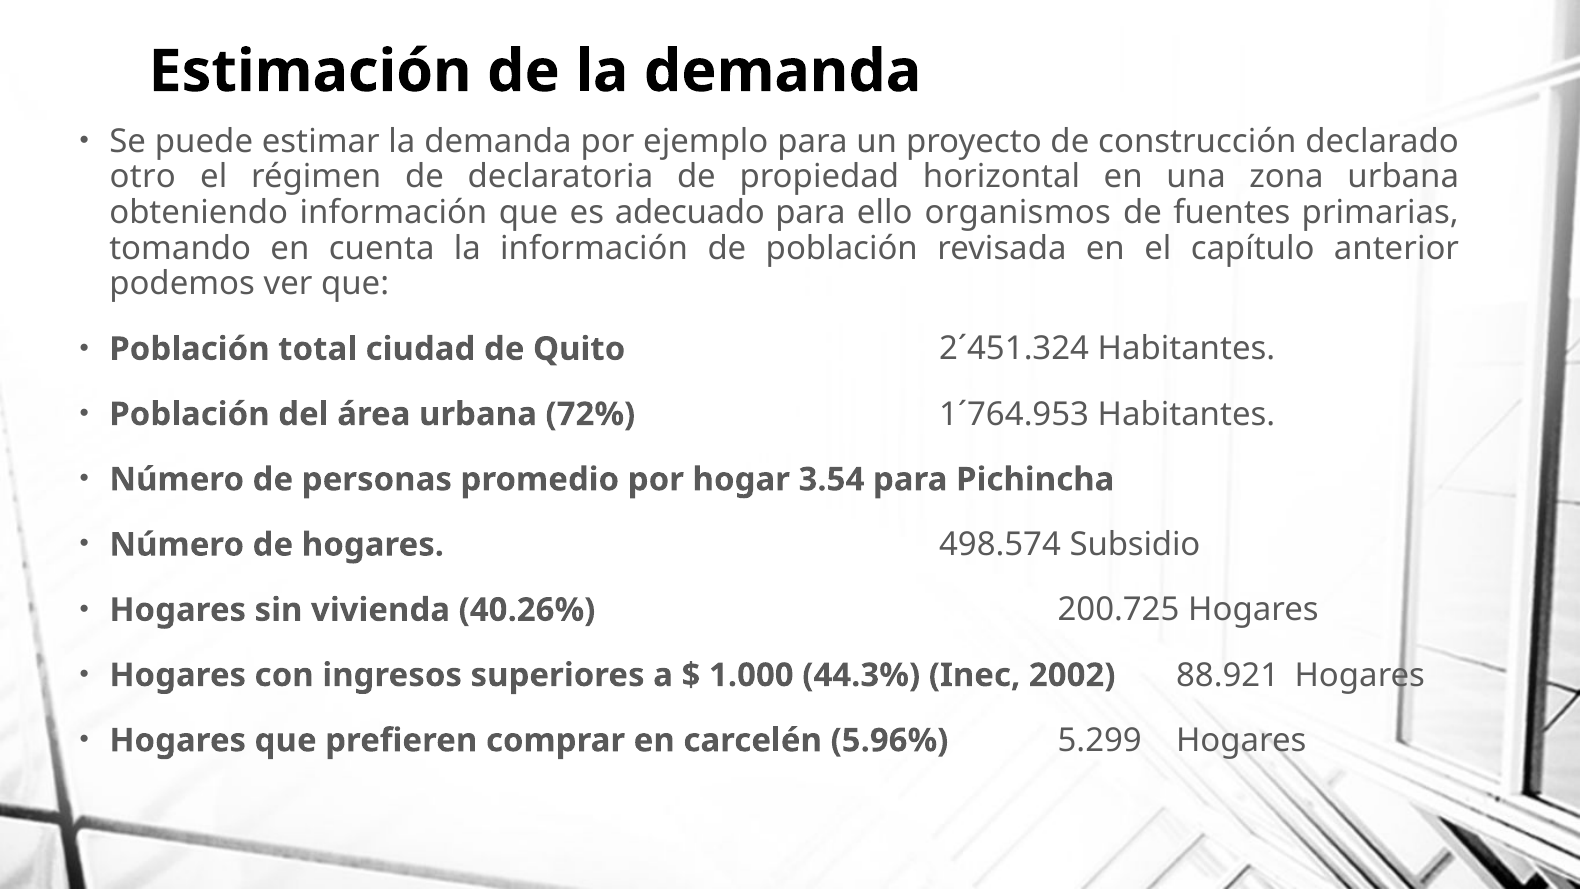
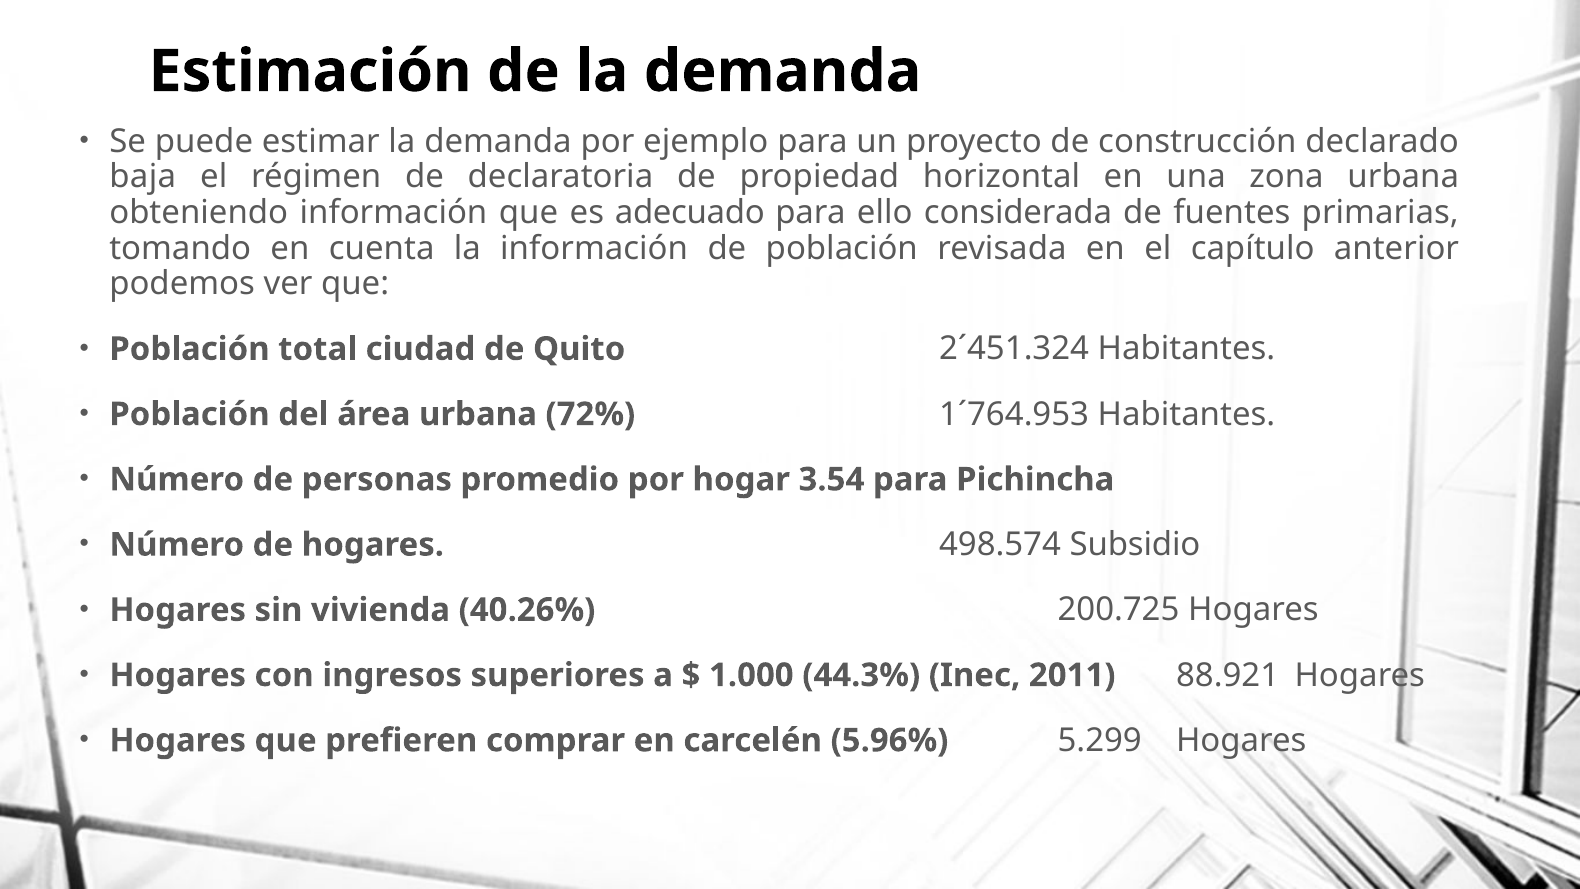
otro: otro -> baja
organismos: organismos -> considerada
2002: 2002 -> 2011
